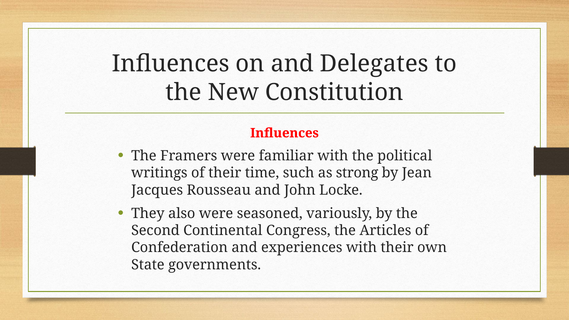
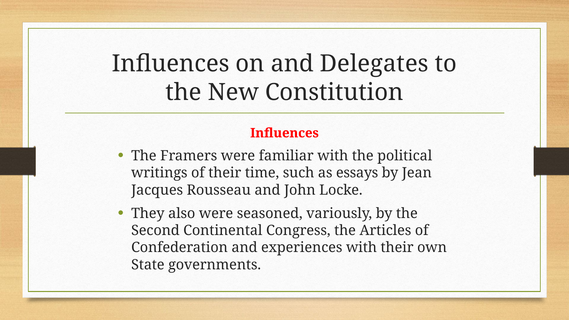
strong: strong -> essays
